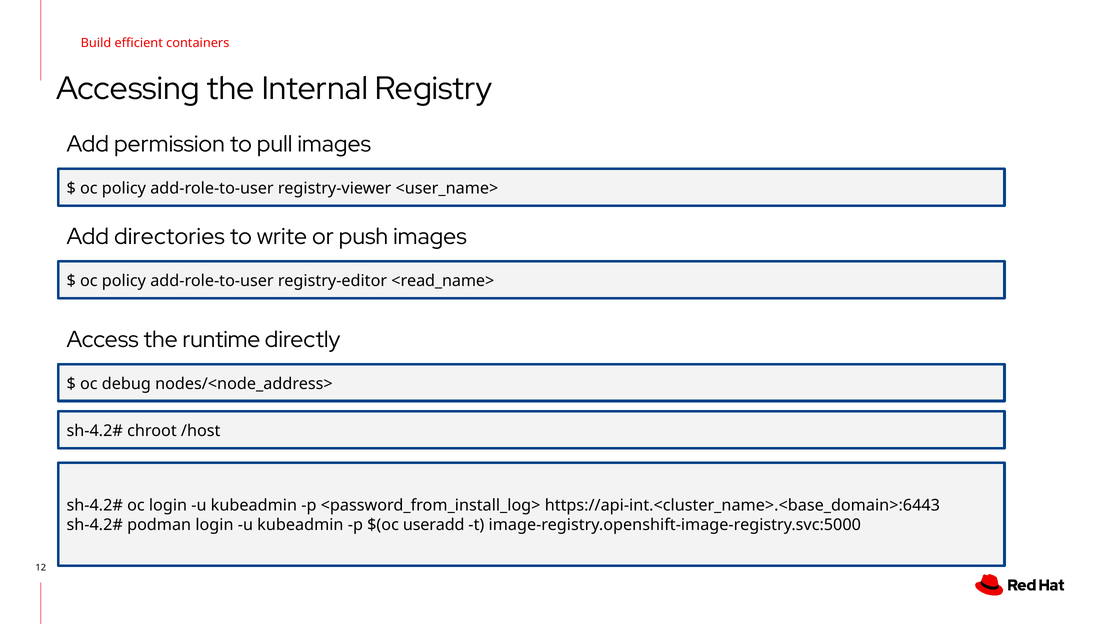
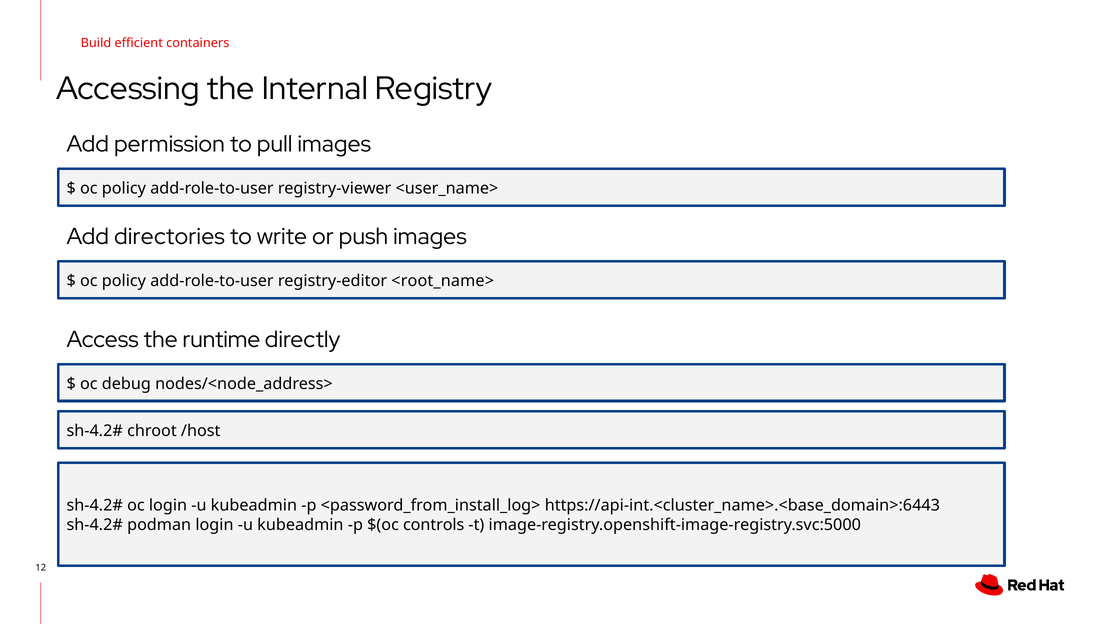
<read_name>: <read_name> -> <root_name>
useradd: useradd -> controls
